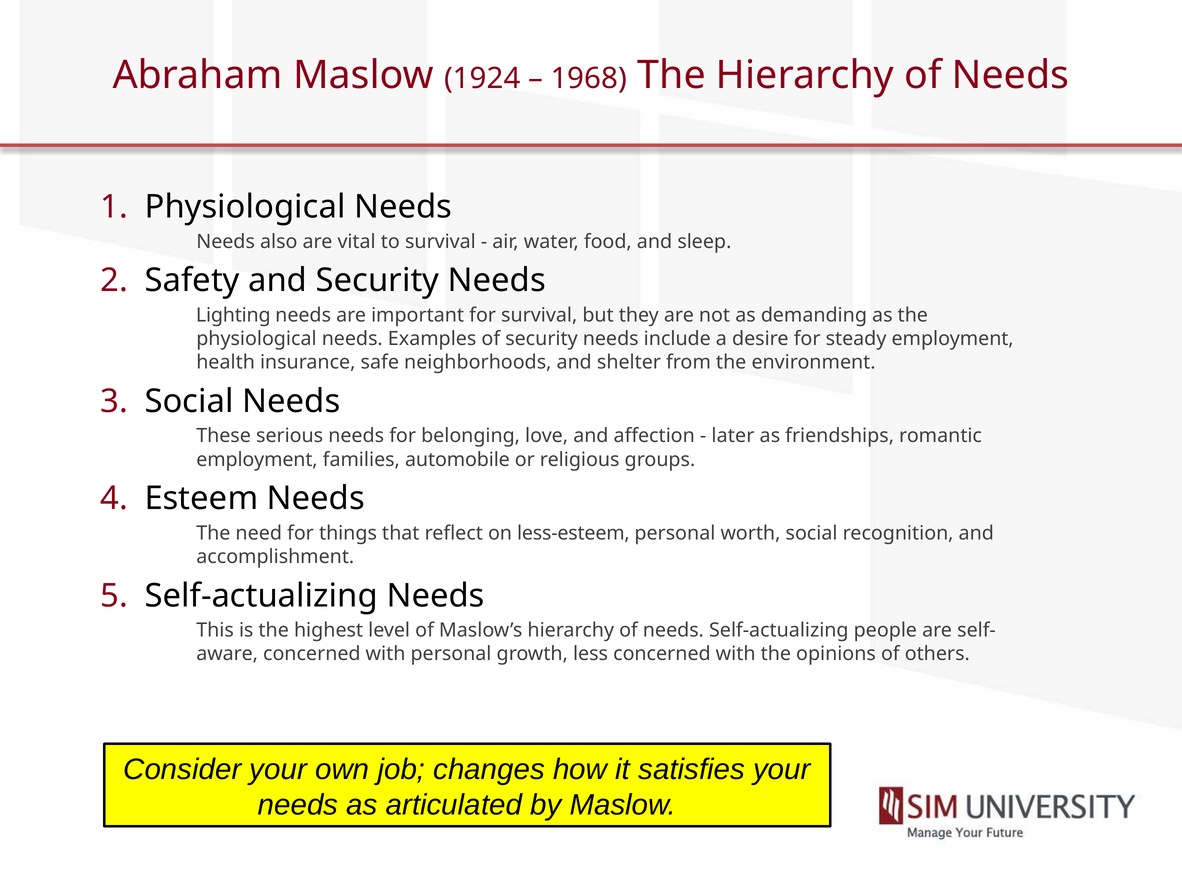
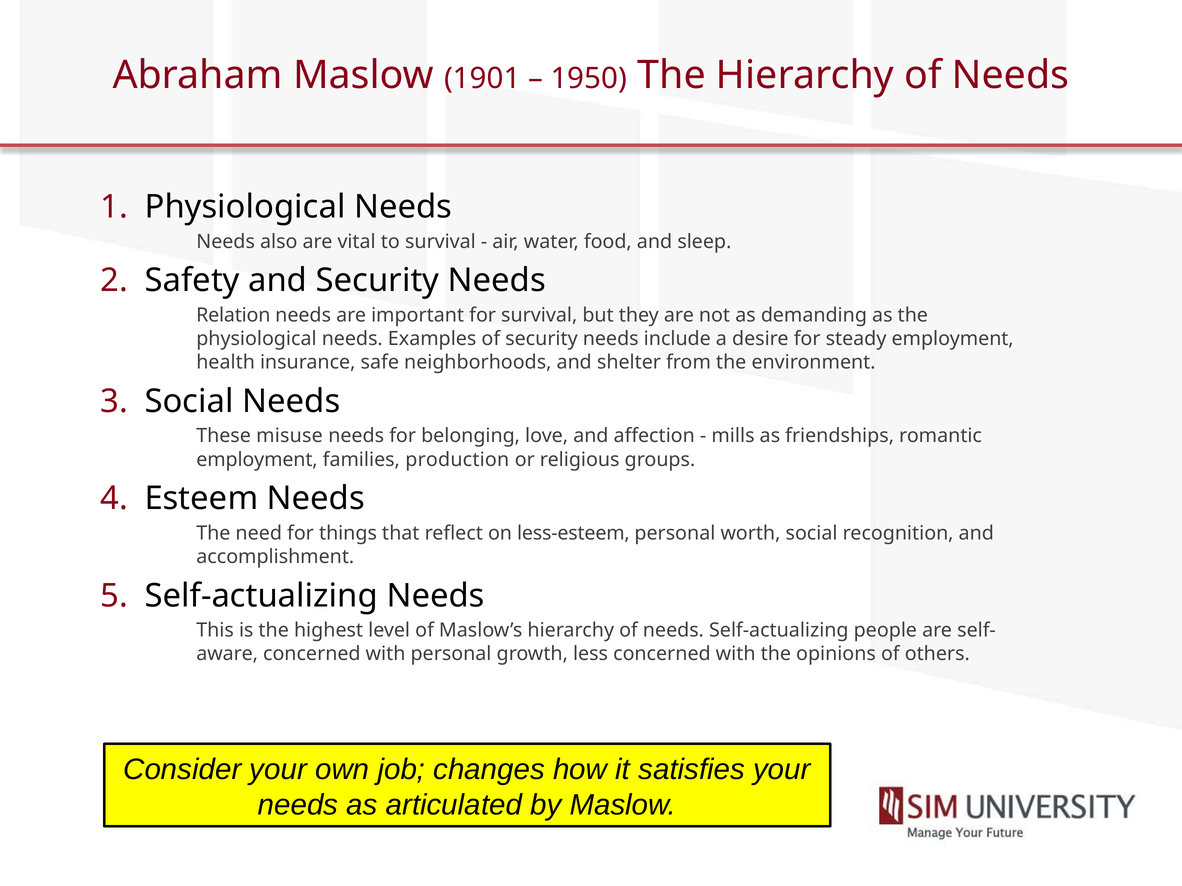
1924: 1924 -> 1901
1968: 1968 -> 1950
Lighting: Lighting -> Relation
serious: serious -> misuse
later: later -> mills
automobile: automobile -> production
